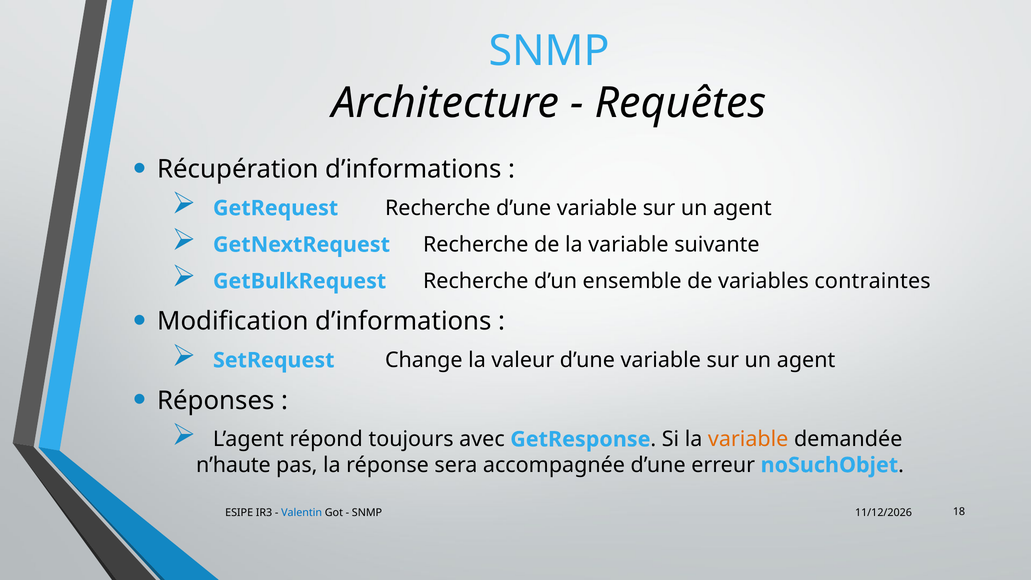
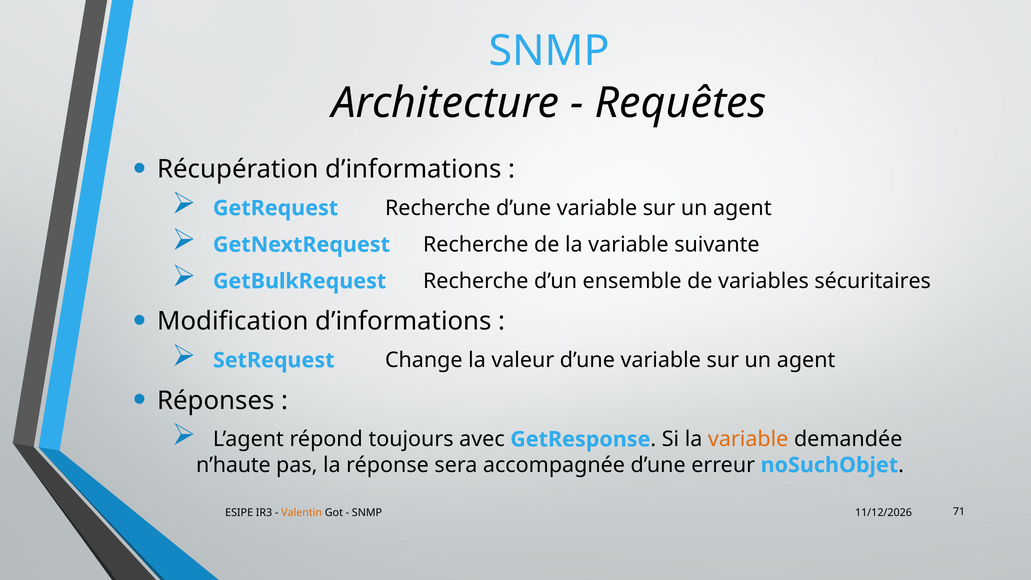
contraintes: contraintes -> sécuritaires
Valentin colour: blue -> orange
18: 18 -> 71
